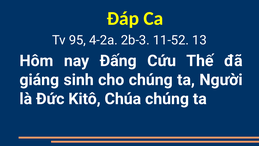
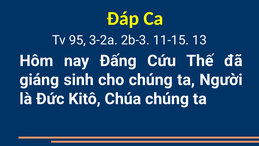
4-2a: 4-2a -> 3-2a
11-52: 11-52 -> 11-15
